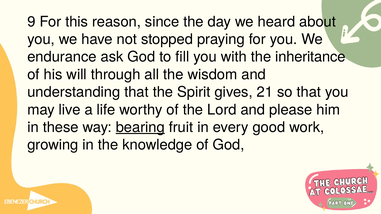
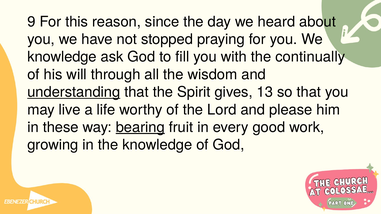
endurance at (62, 57): endurance -> knowledge
inheritance: inheritance -> continually
understanding underline: none -> present
21: 21 -> 13
